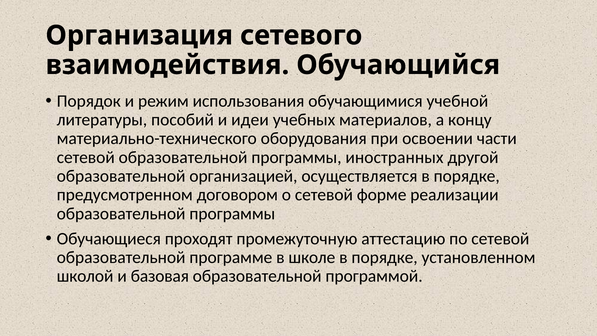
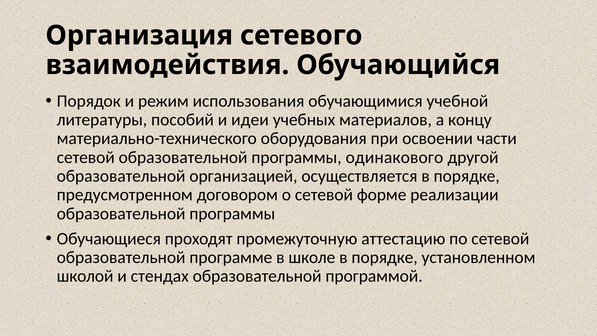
иностранных: иностранных -> одинакового
базовая: базовая -> стендах
